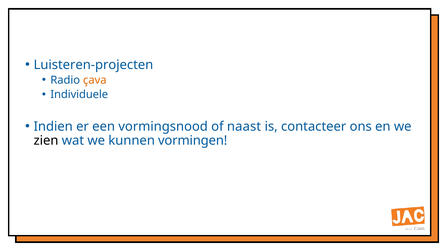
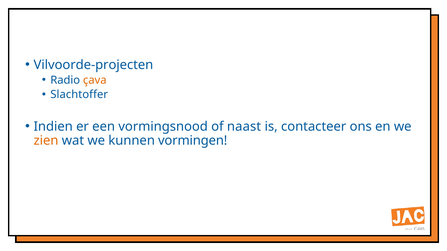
Luisteren-projecten: Luisteren-projecten -> Vilvoorde-projecten
Individuele: Individuele -> Slachtoffer
zien colour: black -> orange
